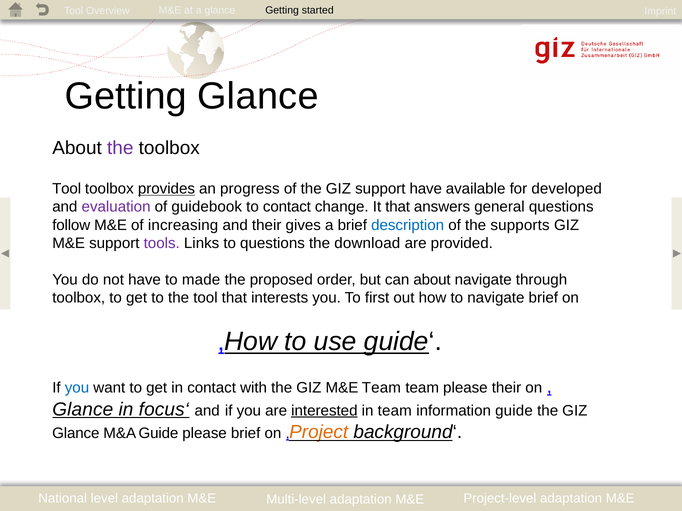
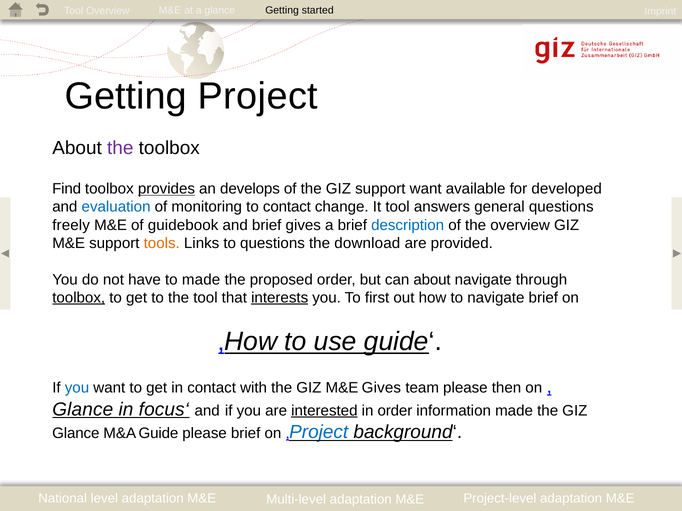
Getting Glance: Glance -> Project
Tool at (67, 189): Tool -> Find
progress: progress -> develops
support have: have -> want
evaluation colour: purple -> blue
guidebook: guidebook -> monitoring
It that: that -> tool
follow: follow -> freely
increasing: increasing -> guidebook
and their: their -> brief
the supports: supports -> overview
tools colour: purple -> orange
toolbox at (79, 298) underline: none -> present
interests underline: none -> present
M&E Team: Team -> Gives
please their: their -> then
in team: team -> order
information guide: guide -> made
Project at (319, 432) colour: orange -> blue
